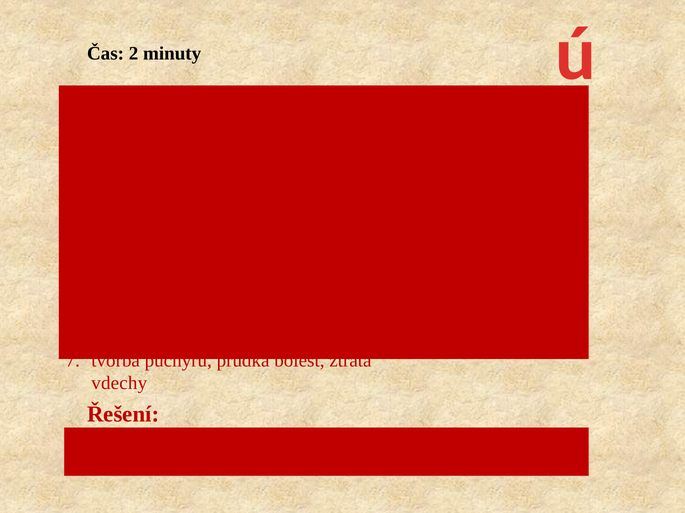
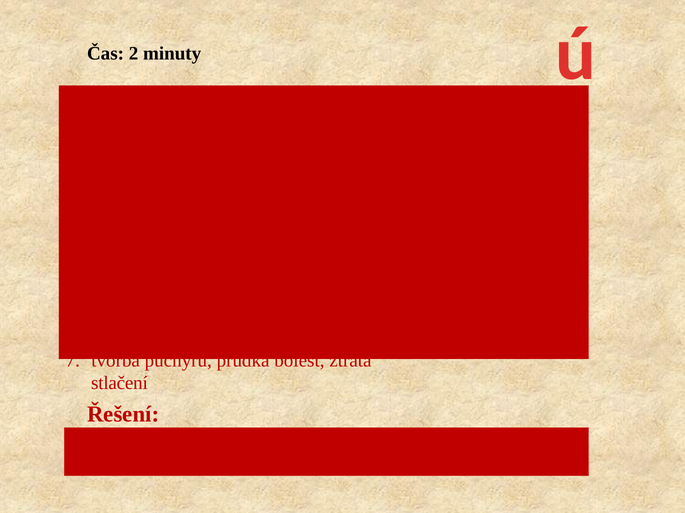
vdechy: vdechy -> stlačení
